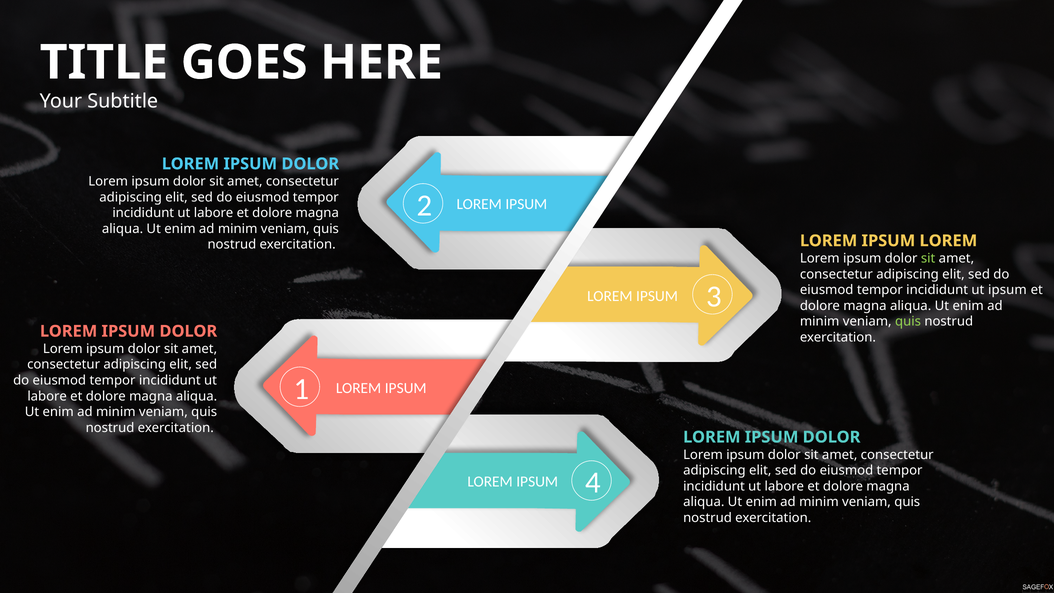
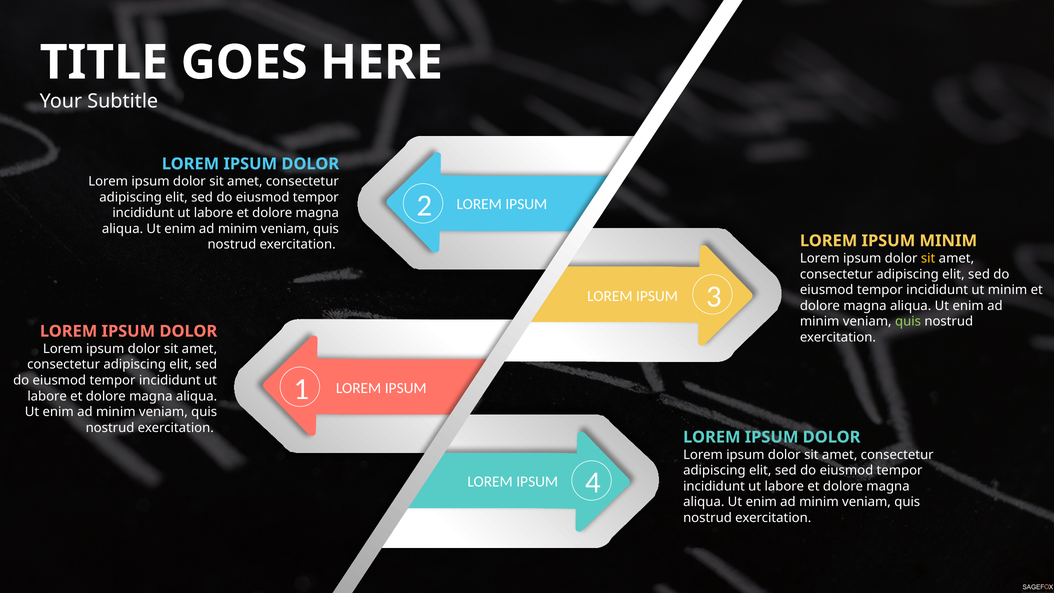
LOREM at (948, 241): LOREM -> MINIM
sit at (928, 258) colour: light green -> yellow
ut ipsum: ipsum -> minim
